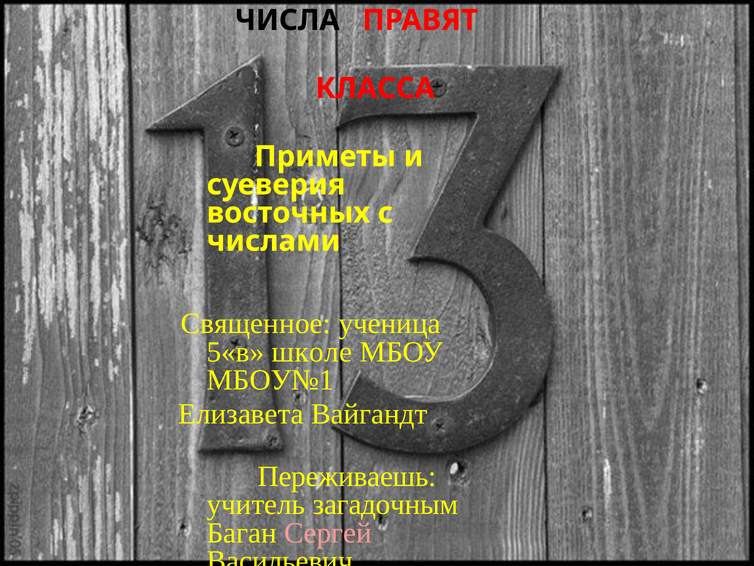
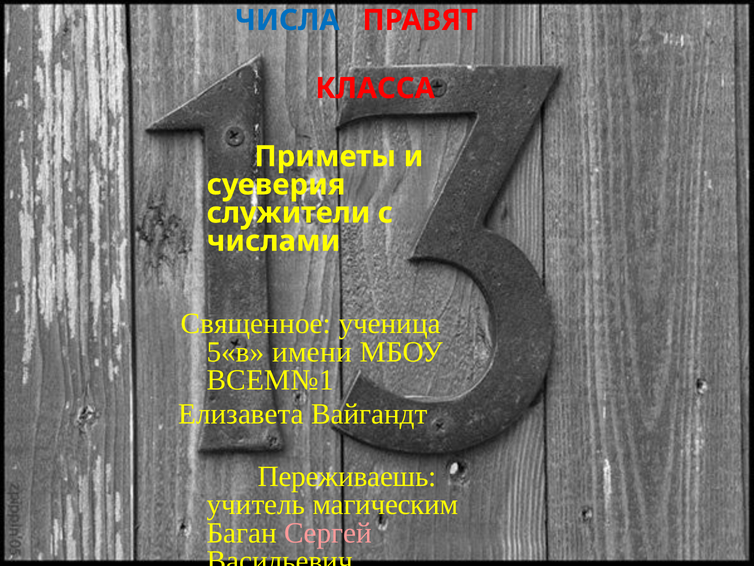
ЧИСЛА colour: black -> blue
восточных: восточных -> служители
школе: школе -> имени
МБОУ№1: МБОУ№1 -> ВСЕМ№1
загадочным: загадочным -> магическим
